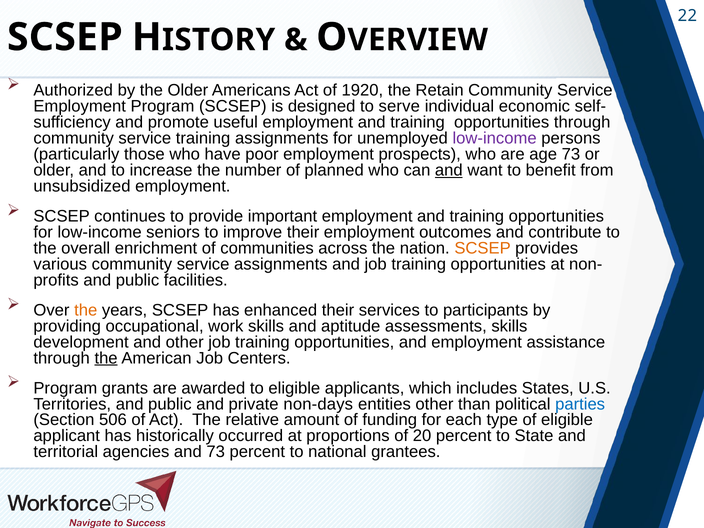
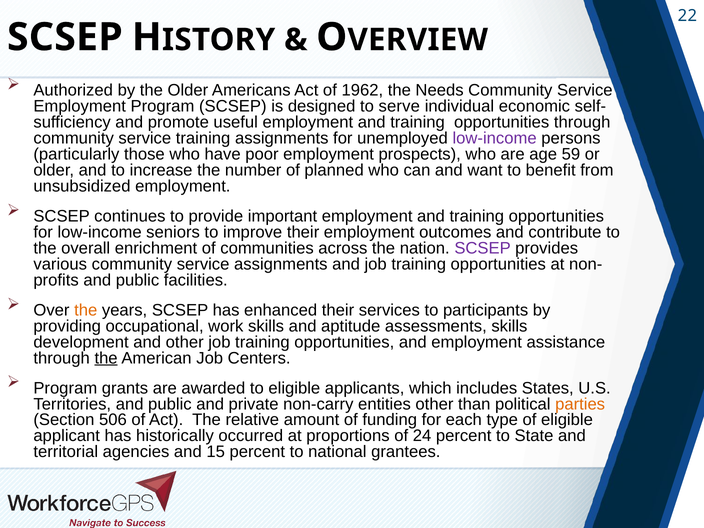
1920: 1920 -> 1962
Retain: Retain -> Needs
age 73: 73 -> 59
and at (449, 170) underline: present -> none
SCSEP at (483, 248) colour: orange -> purple
non-days: non-days -> non-carry
parties colour: blue -> orange
20: 20 -> 24
and 73: 73 -> 15
